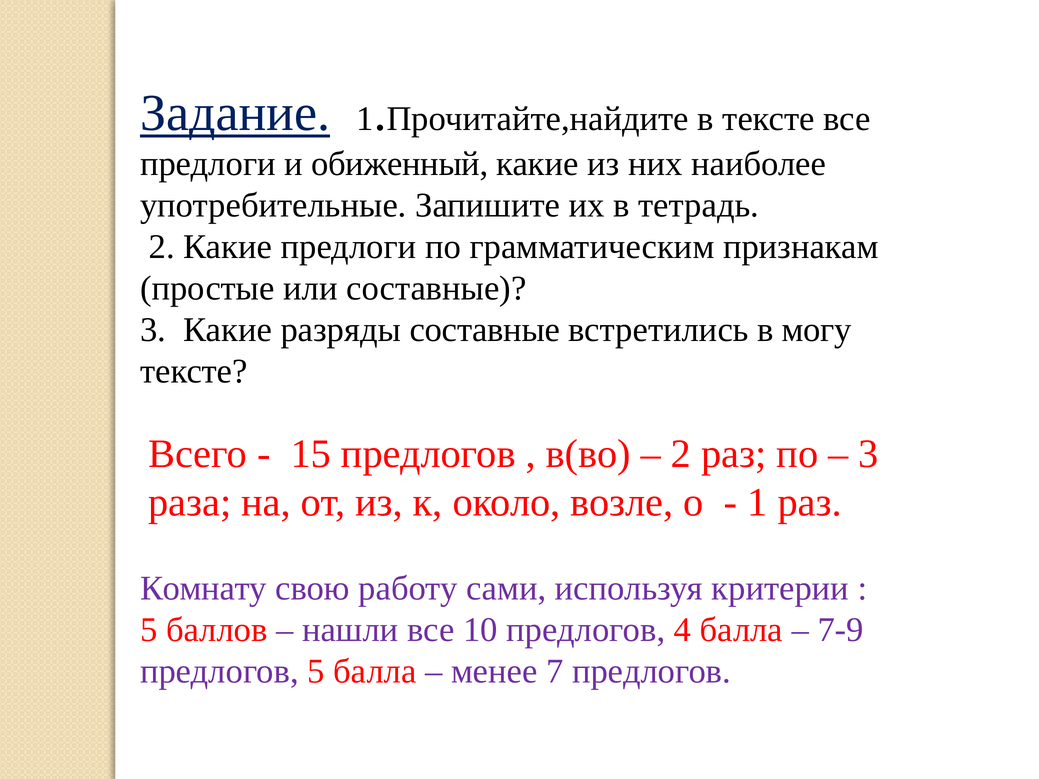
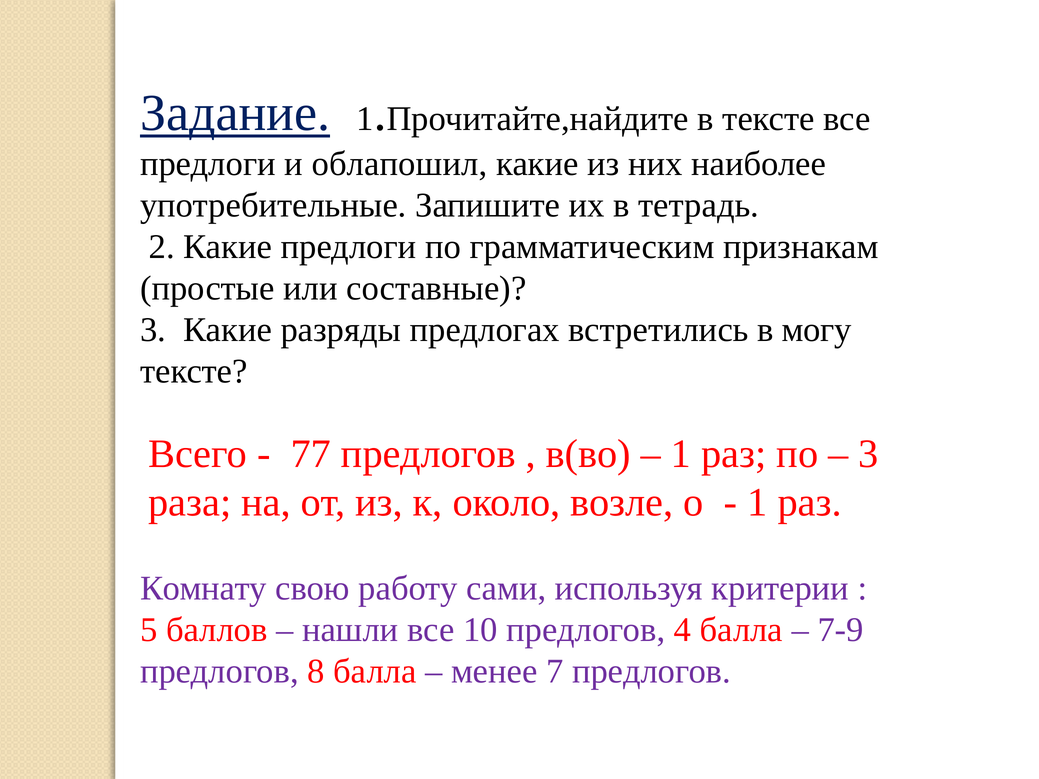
обиженный: обиженный -> облапошил
разряды составные: составные -> предлогах
15: 15 -> 77
2 at (681, 454): 2 -> 1
предлогов 5: 5 -> 8
